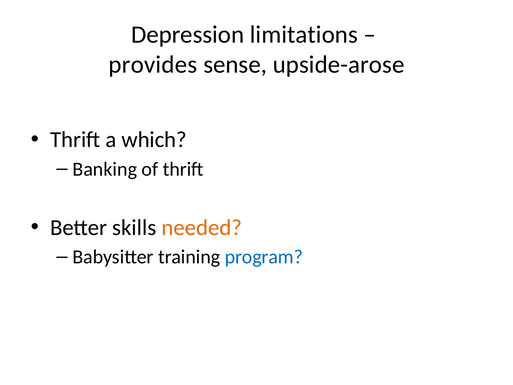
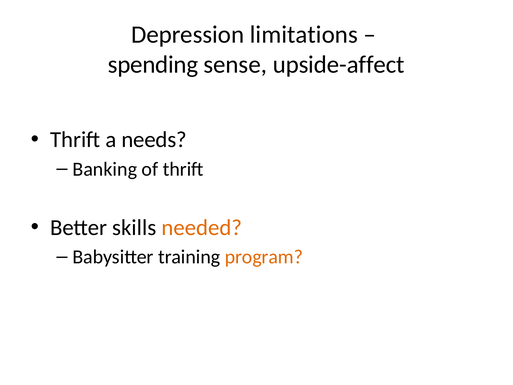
provides: provides -> spending
upside-arose: upside-arose -> upside-affect
which: which -> needs
program colour: blue -> orange
